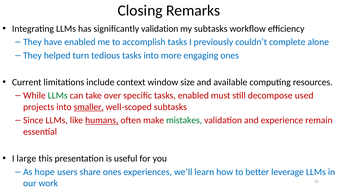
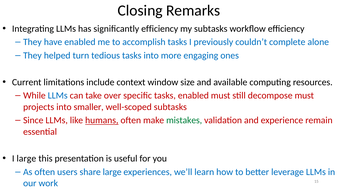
significantly validation: validation -> efficiency
LLMs at (58, 96) colour: green -> blue
decompose used: used -> must
smaller underline: present -> none
As hope: hope -> often
share ones: ones -> large
